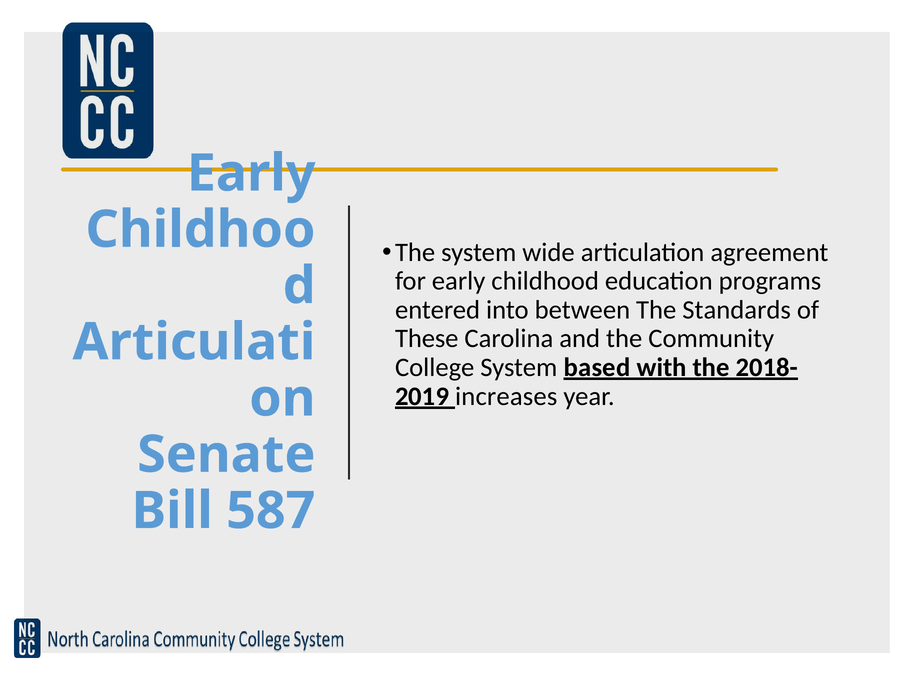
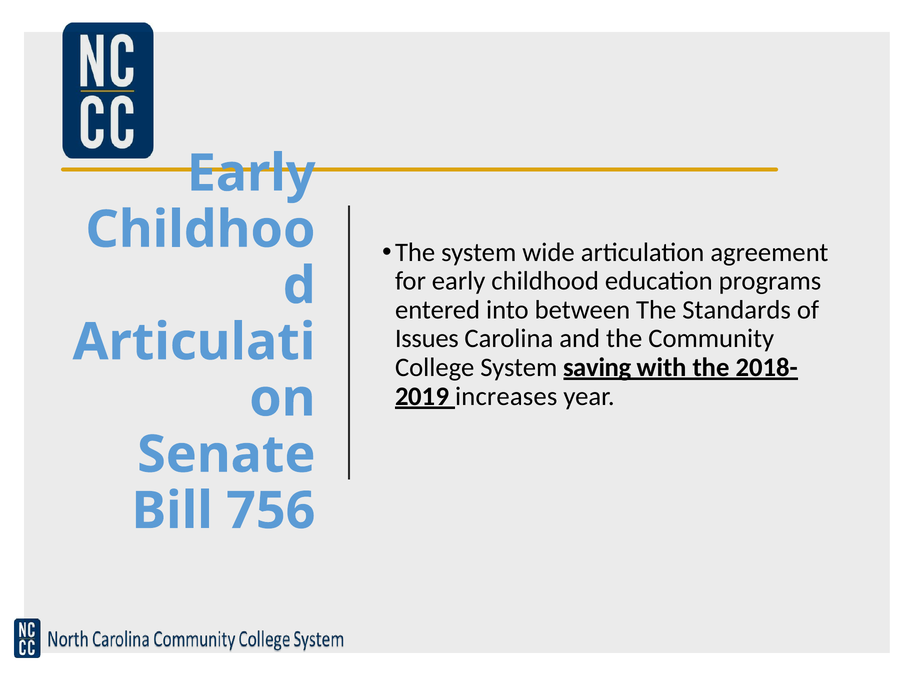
These: These -> Issues
based: based -> saving
587: 587 -> 756
